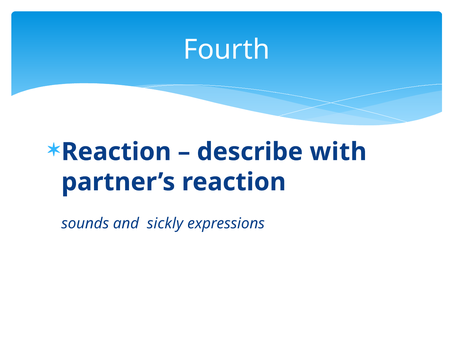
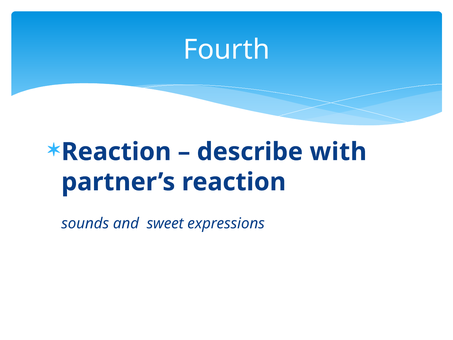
sickly: sickly -> sweet
